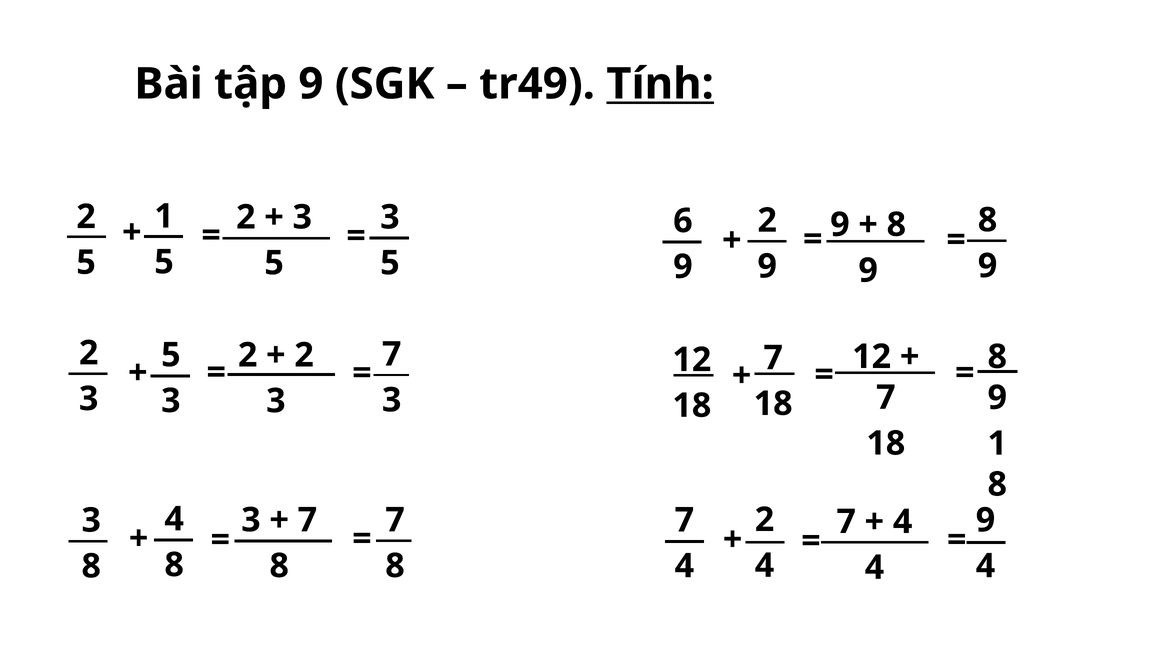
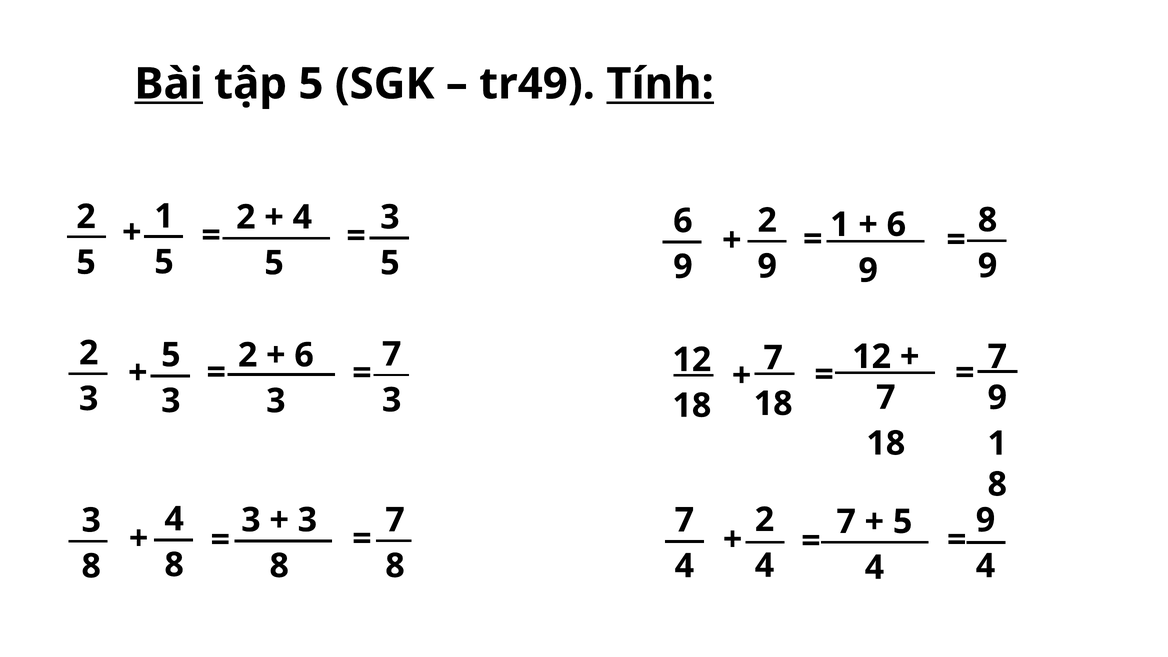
Bài underline: none -> present
tập 9: 9 -> 5
3 at (302, 217): 3 -> 4
9 at (840, 225): 9 -> 1
8 at (896, 225): 8 -> 6
2 at (304, 355): 2 -> 6
8 at (997, 357): 8 -> 7
7 at (307, 520): 7 -> 3
4 at (903, 522): 4 -> 5
